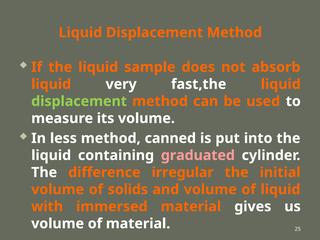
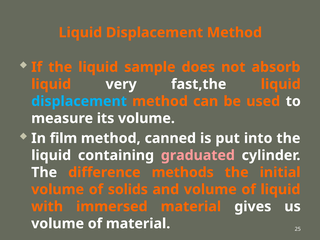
displacement at (79, 101) colour: light green -> light blue
less: less -> film
irregular: irregular -> methods
